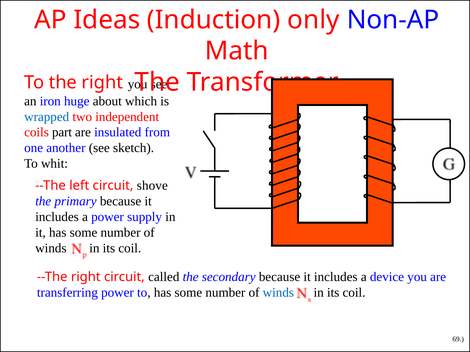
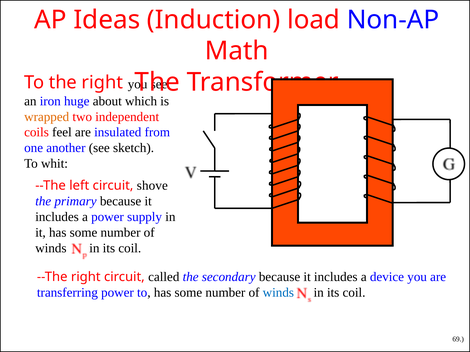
only: only -> load
wrapped colour: blue -> orange
part: part -> feel
